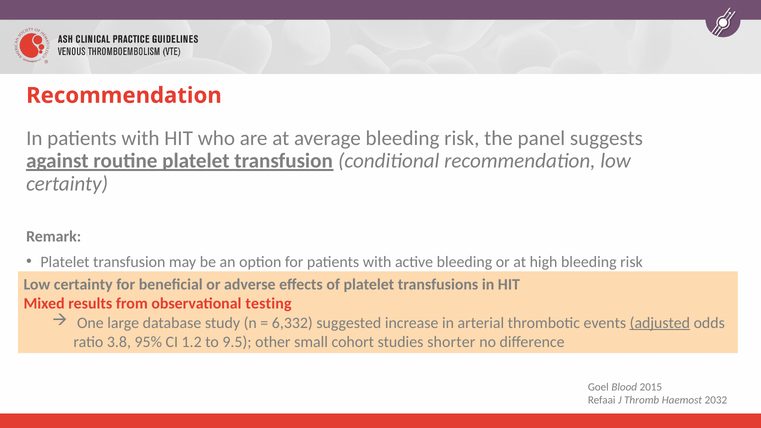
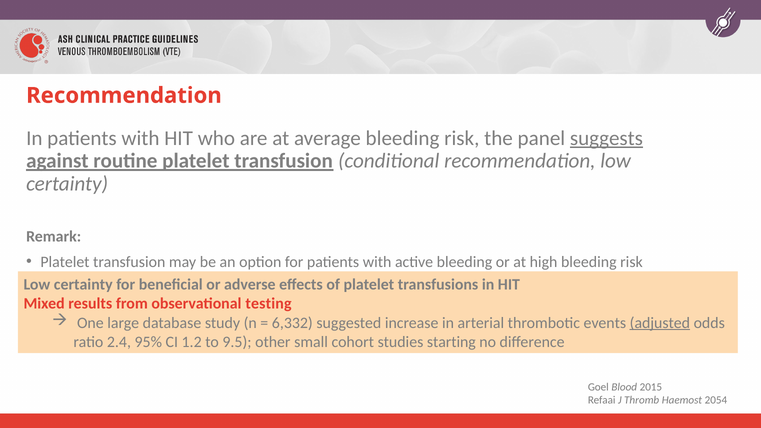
suggests underline: none -> present
3.8: 3.8 -> 2.4
shorter: shorter -> starting
2032: 2032 -> 2054
